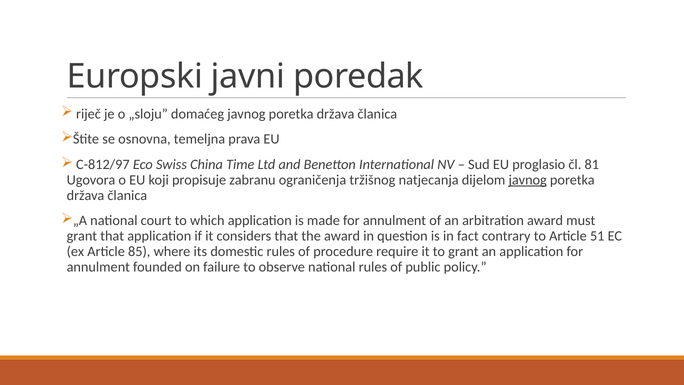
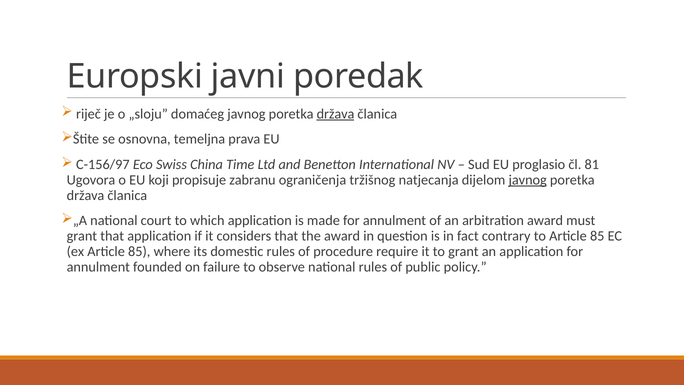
država at (336, 114) underline: none -> present
C-812/97: C-812/97 -> C-156/97
to Article 51: 51 -> 85
